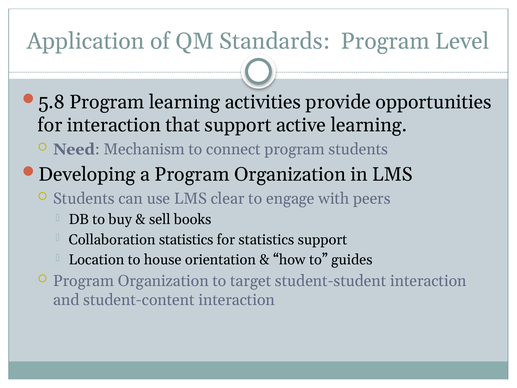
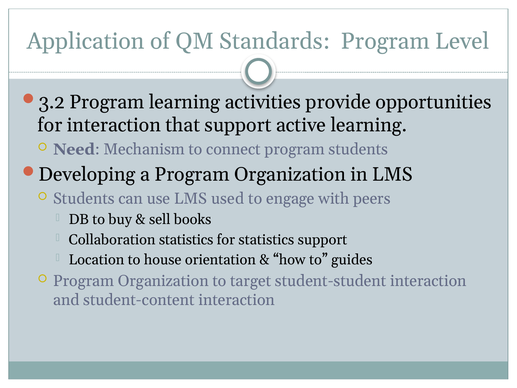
5.8: 5.8 -> 3.2
clear: clear -> used
